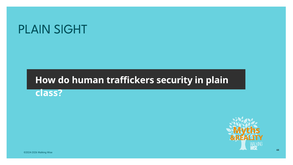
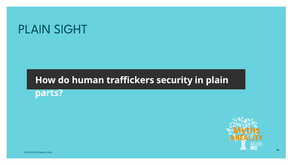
class: class -> parts
